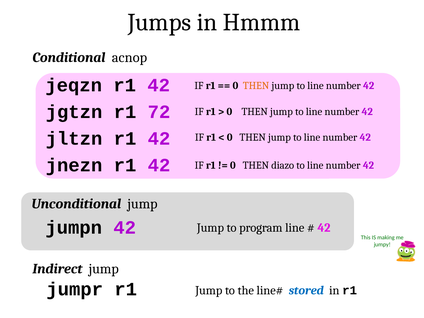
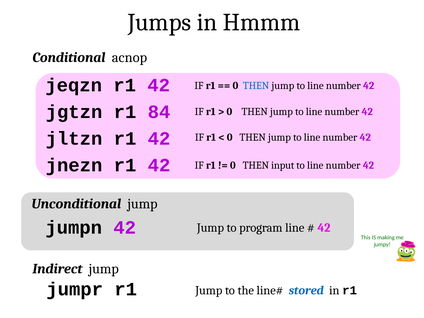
THEN at (256, 86) colour: orange -> blue
72: 72 -> 84
diazo: diazo -> input
